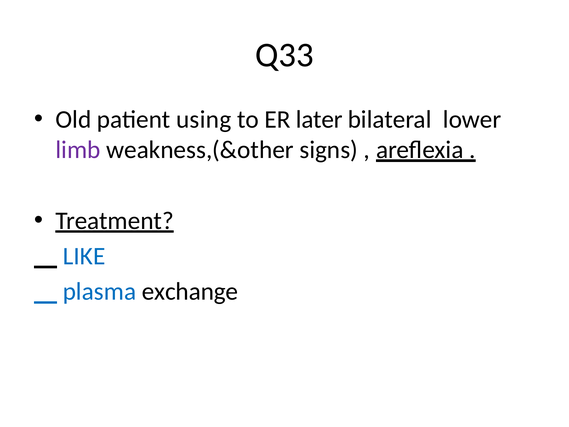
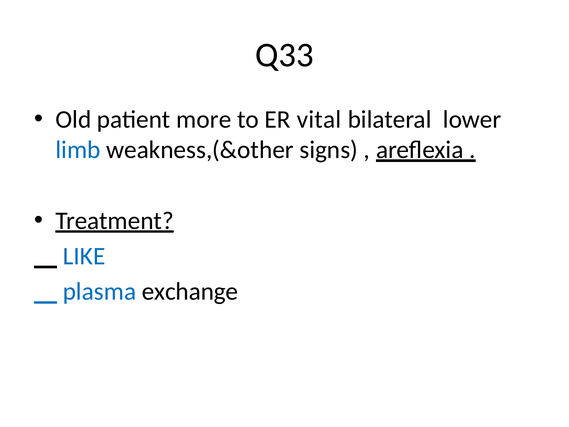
using: using -> more
later: later -> vital
limb colour: purple -> blue
